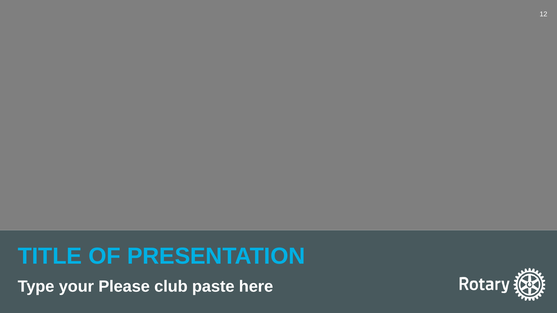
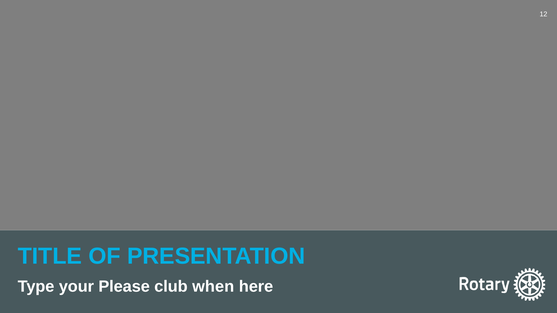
paste: paste -> when
